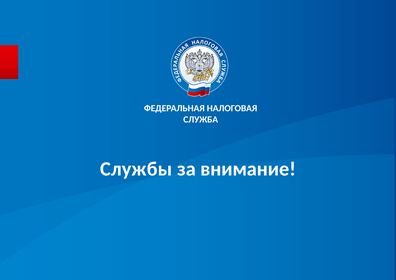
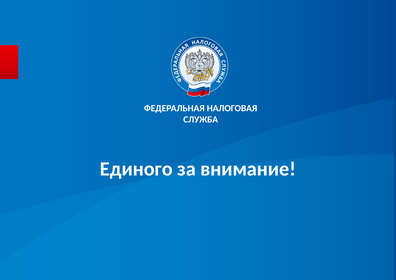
Службы: Службы -> Единого
